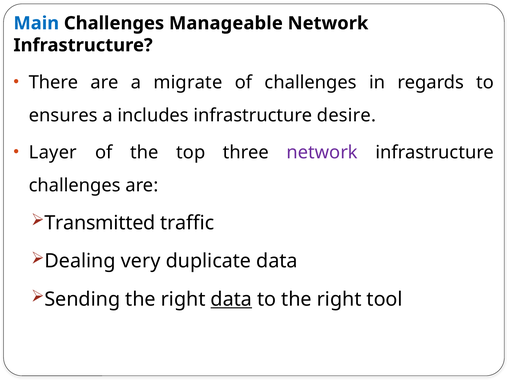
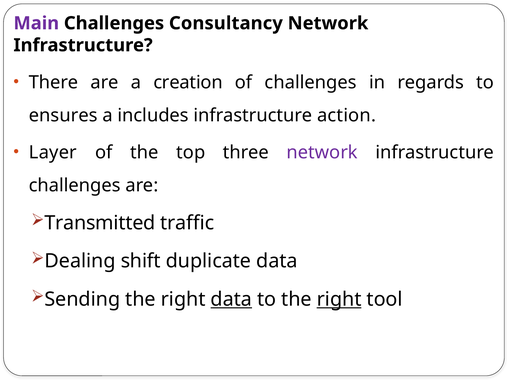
Main colour: blue -> purple
Manageable: Manageable -> Consultancy
migrate: migrate -> creation
desire: desire -> action
very: very -> shift
right at (339, 299) underline: none -> present
